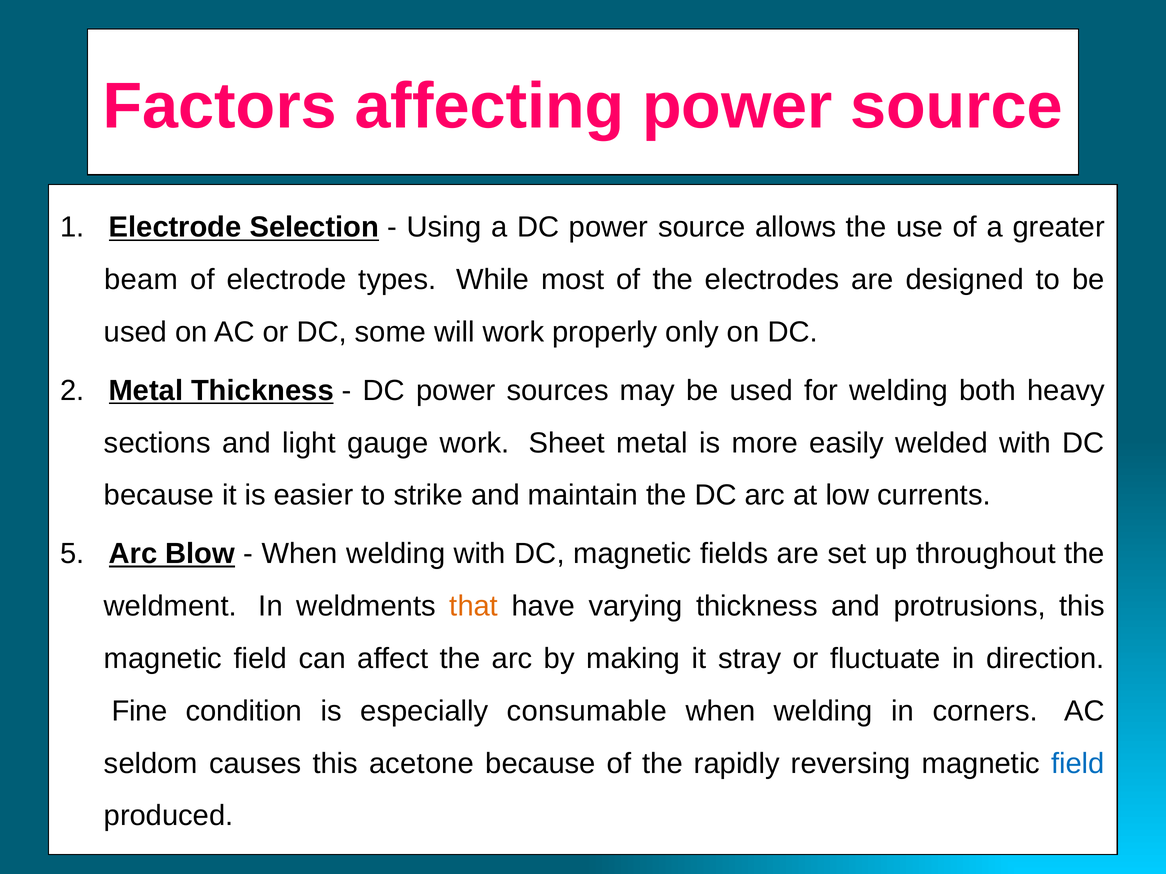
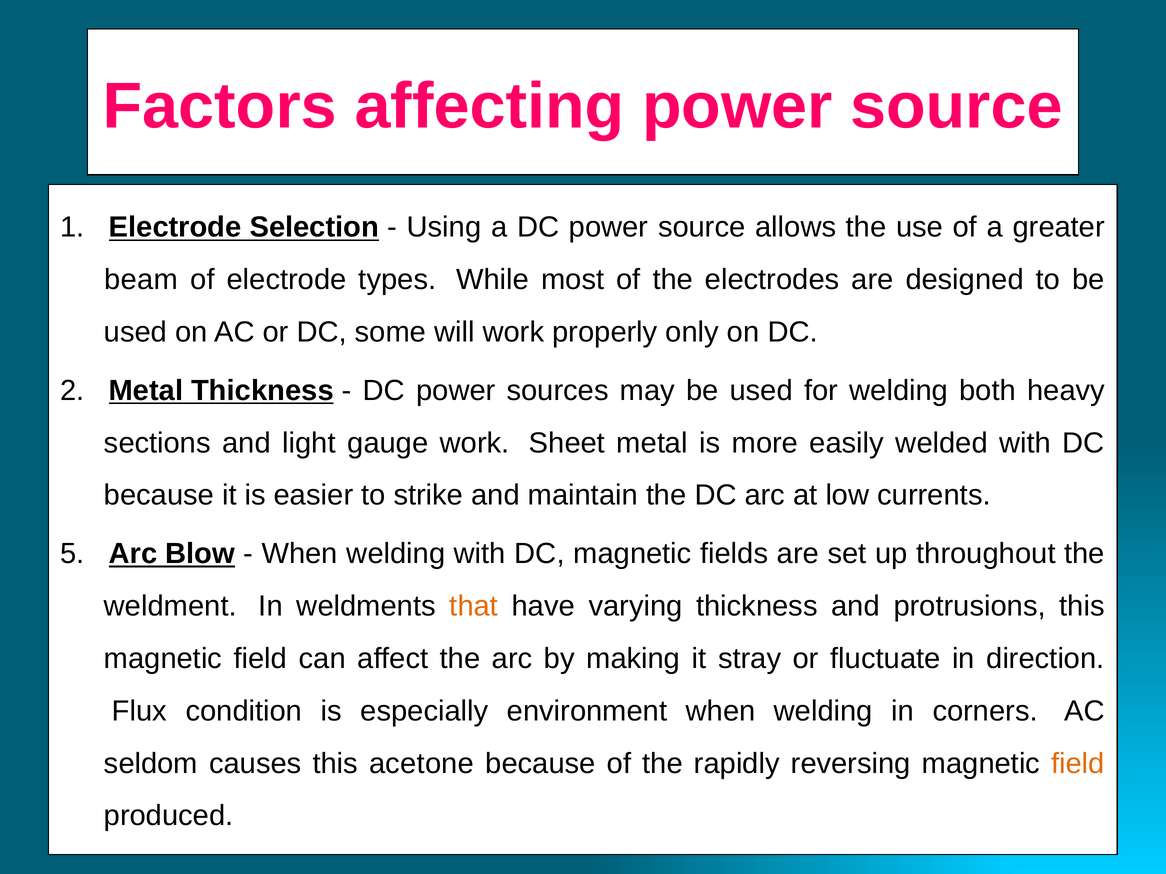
Fine: Fine -> Flux
consumable: consumable -> environment
field at (1078, 764) colour: blue -> orange
